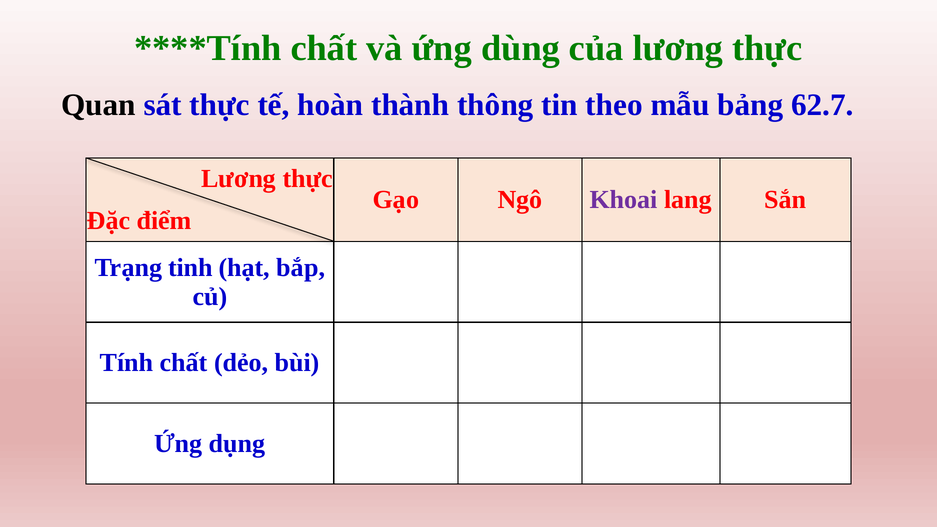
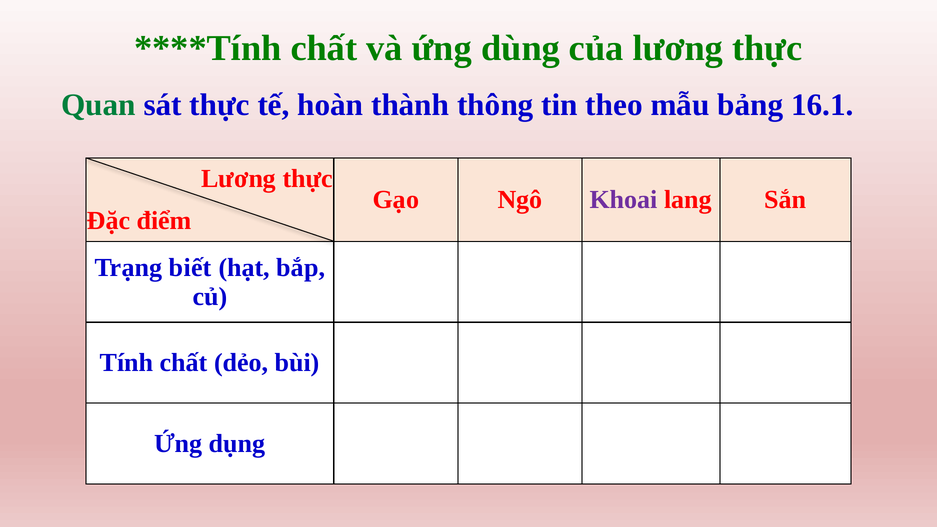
Quan colour: black -> green
62.7: 62.7 -> 16.1
tinh: tinh -> biết
